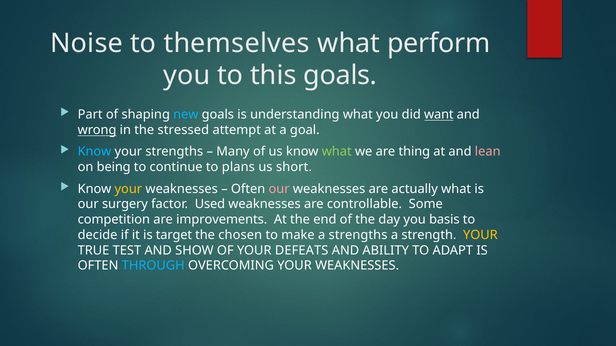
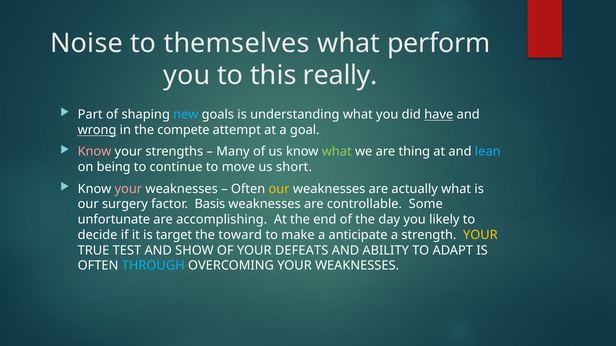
this goals: goals -> really
want: want -> have
stressed: stressed -> compete
Know at (94, 152) colour: light blue -> pink
lean colour: pink -> light blue
plans: plans -> move
your at (128, 189) colour: yellow -> pink
our at (279, 189) colour: pink -> yellow
Used: Used -> Basis
competition: competition -> unfortunate
improvements: improvements -> accomplishing
basis: basis -> likely
chosen: chosen -> toward
a strengths: strengths -> anticipate
